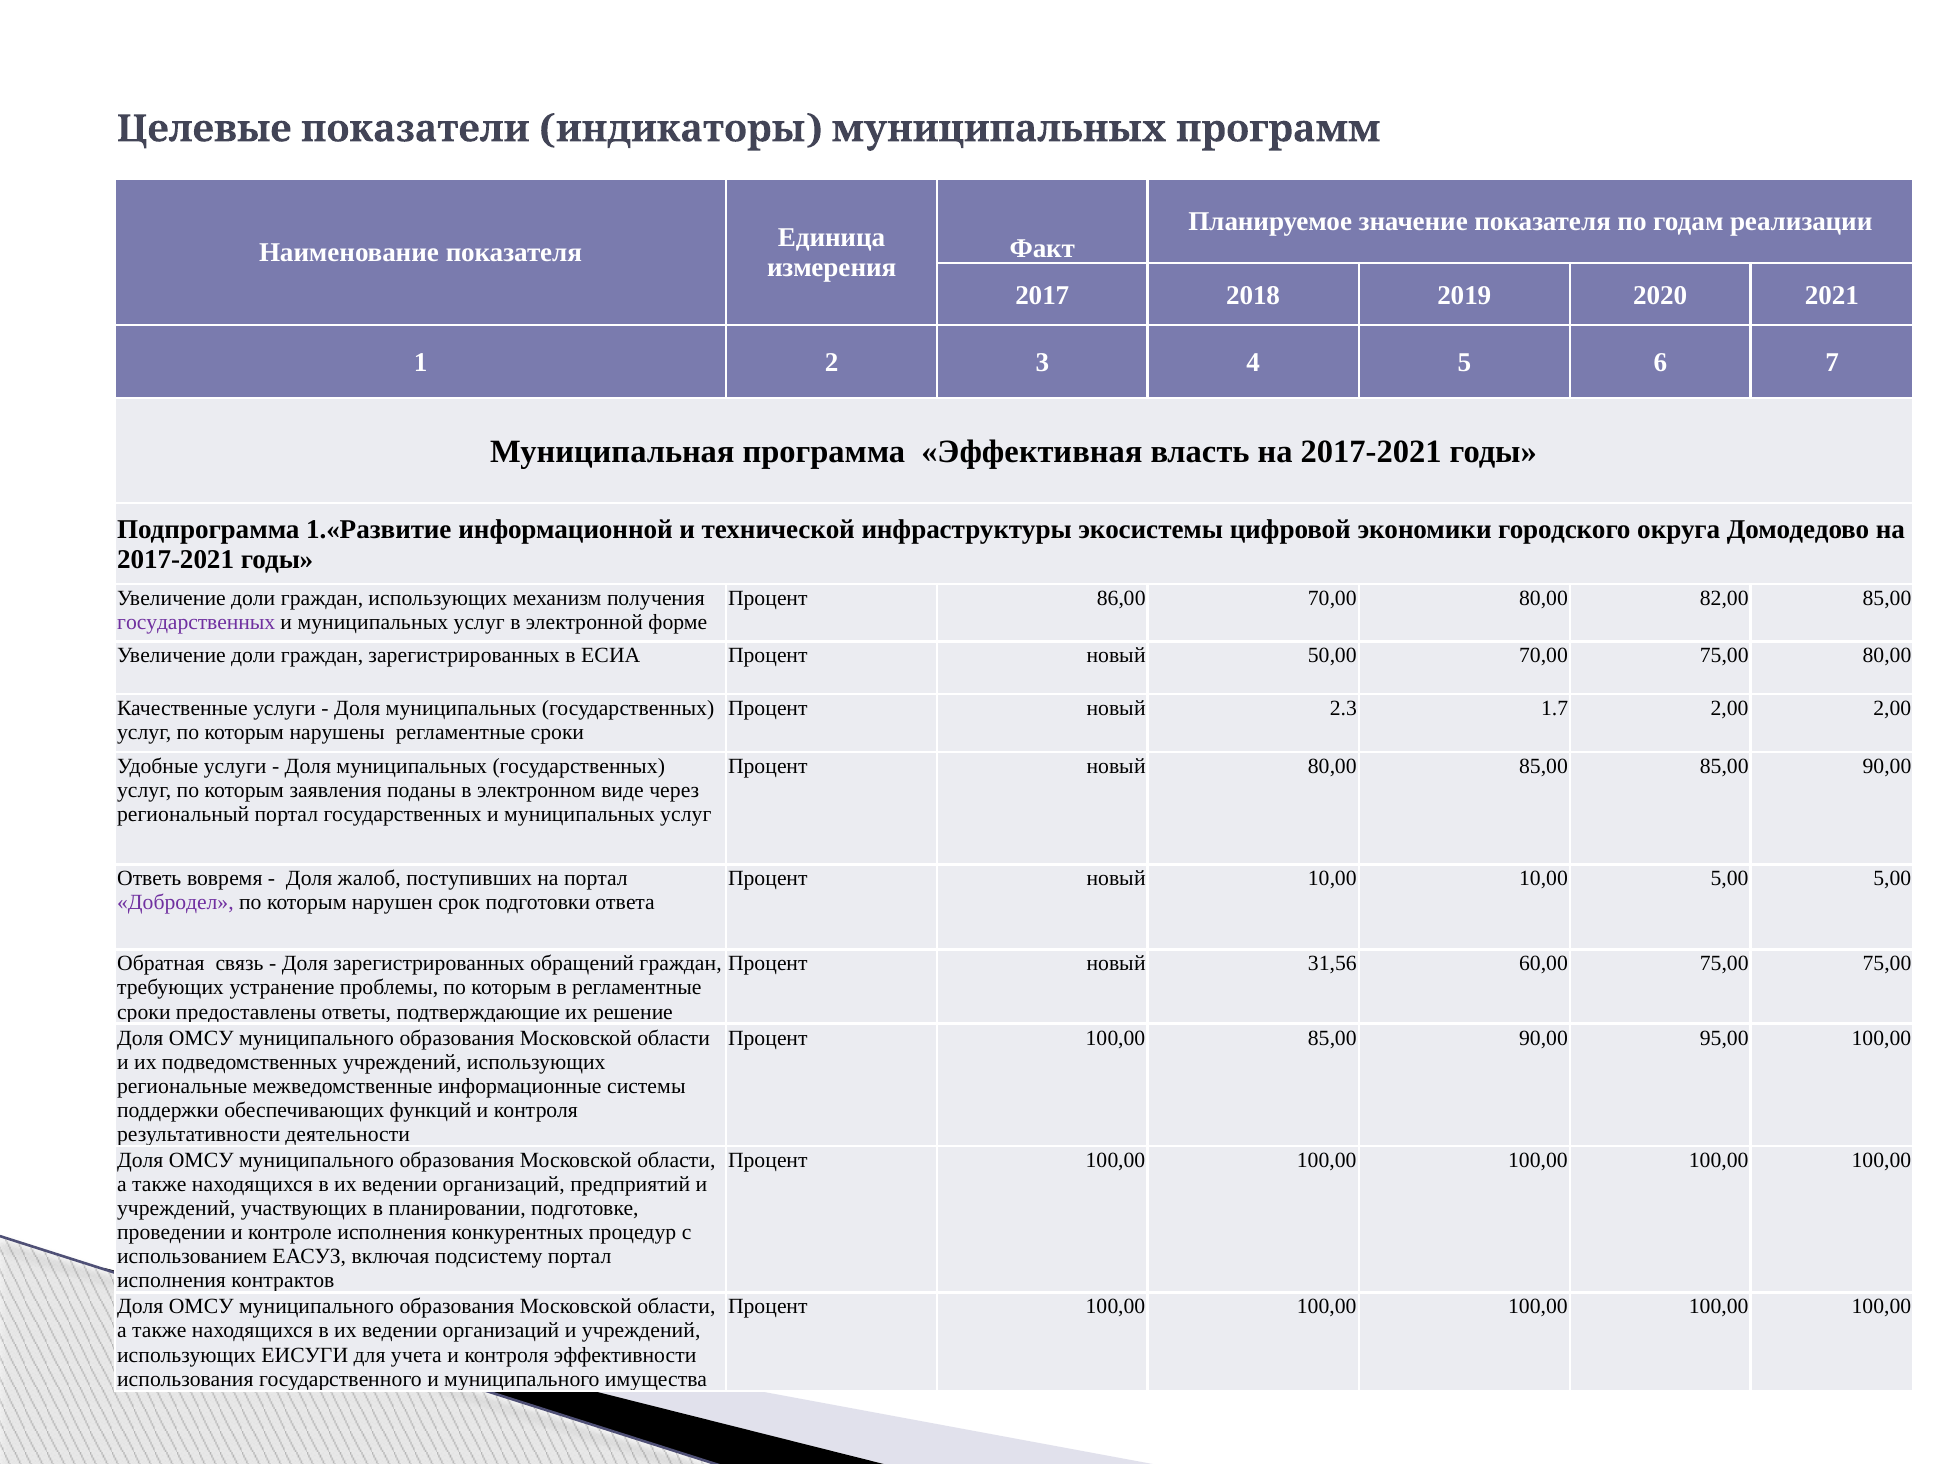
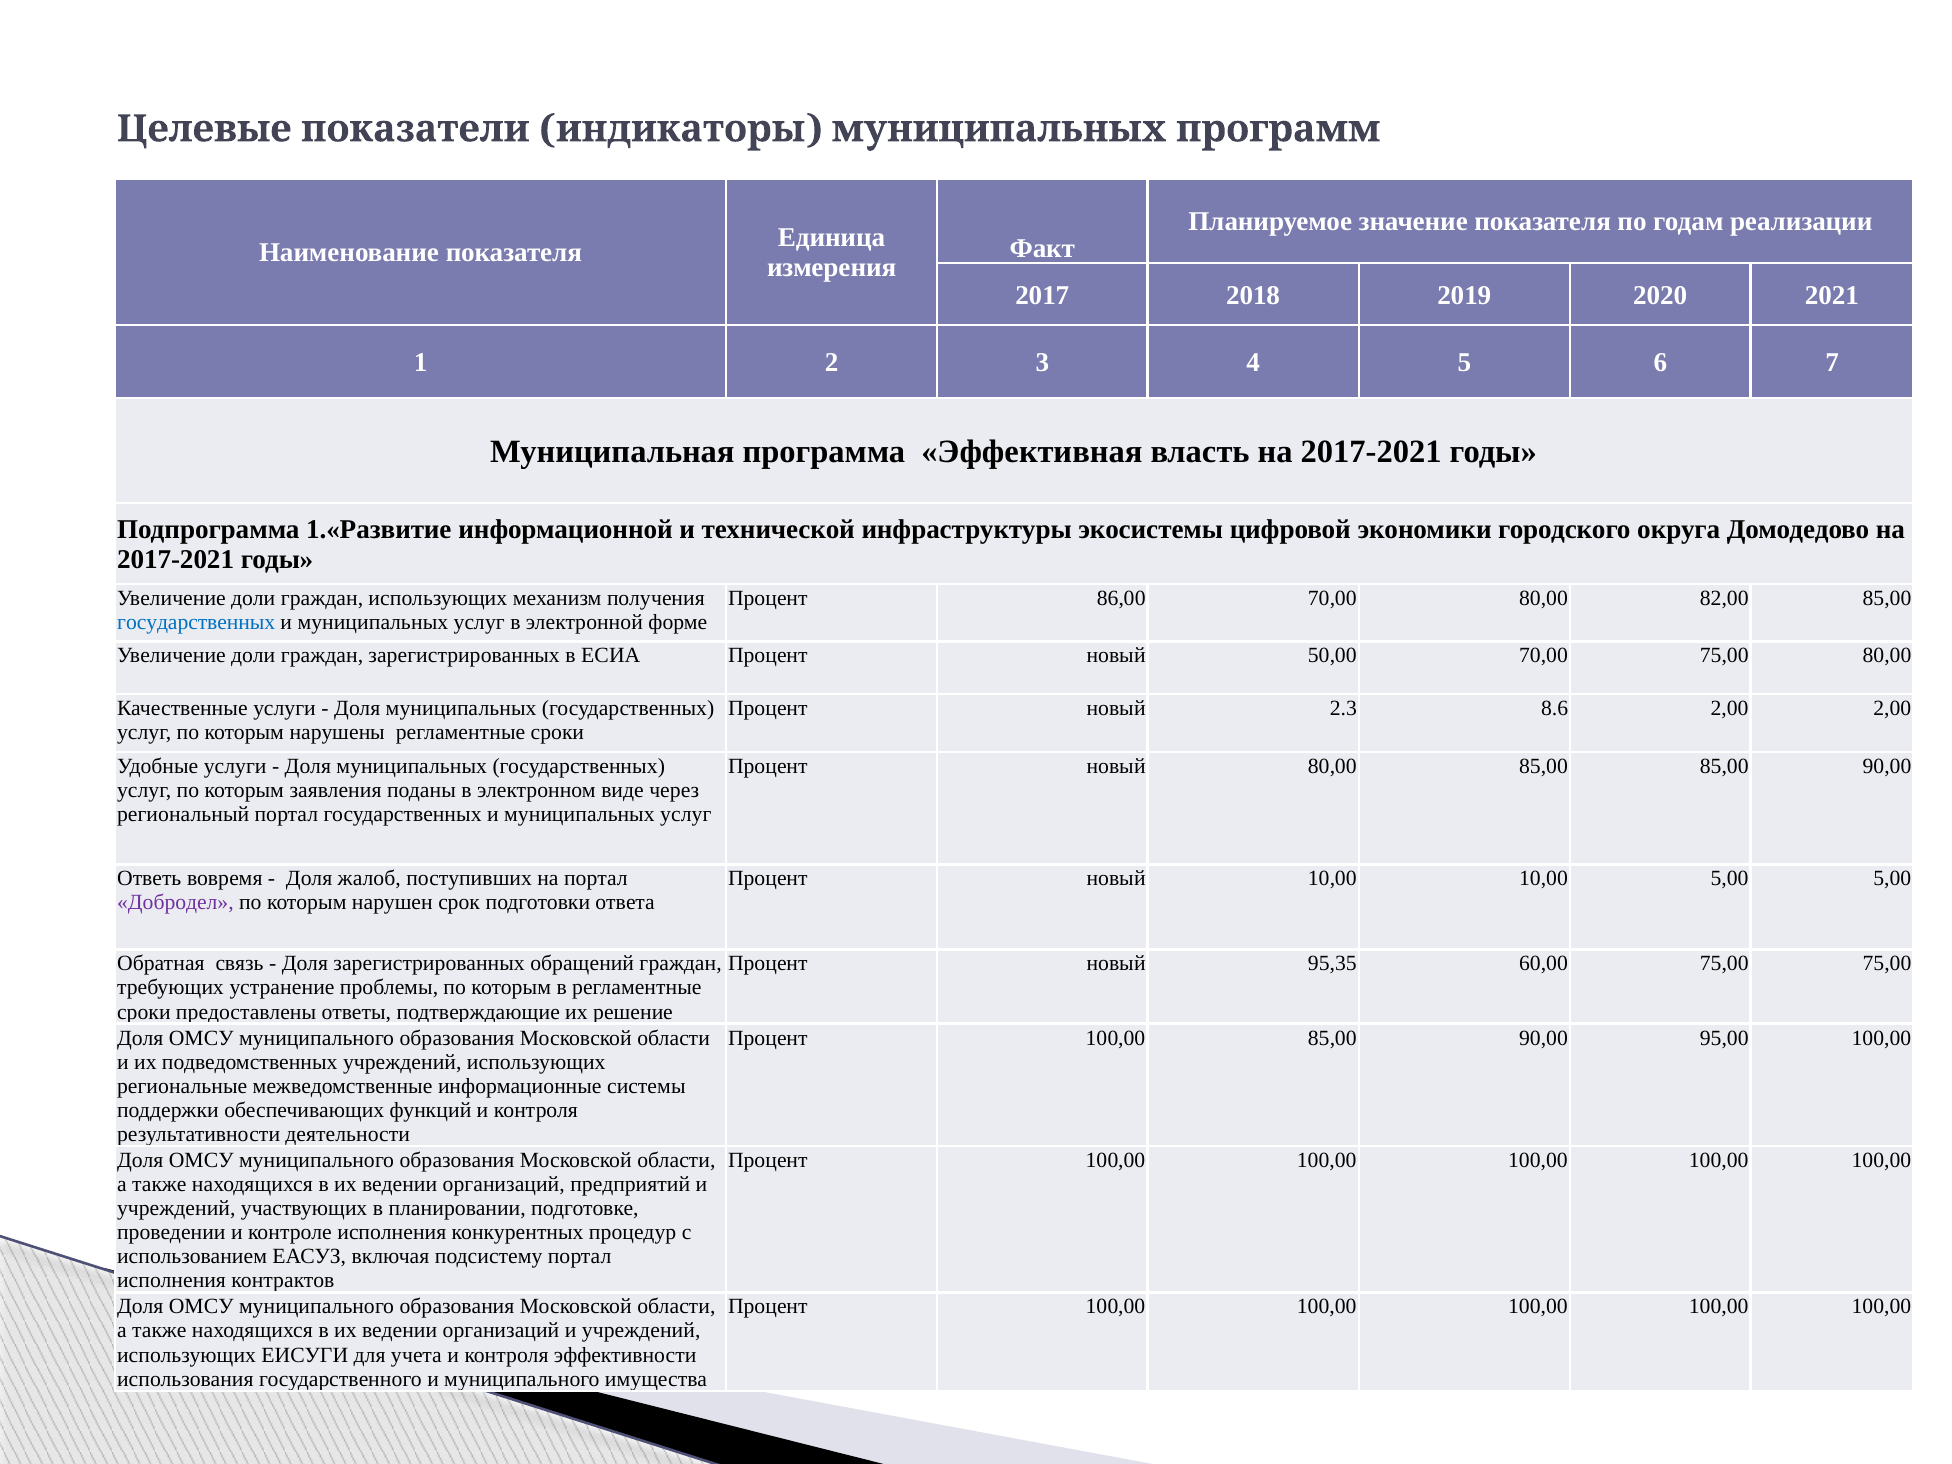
государственных at (196, 622) colour: purple -> blue
1.7: 1.7 -> 8.6
31,56: 31,56 -> 95,35
